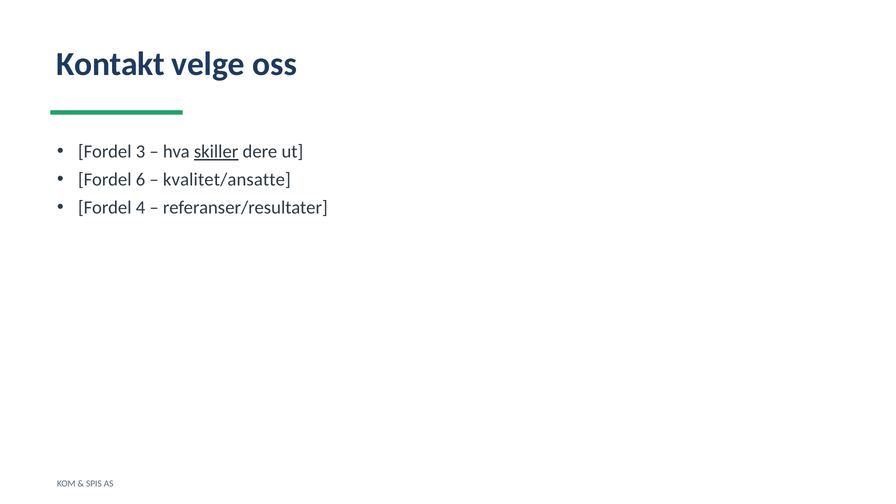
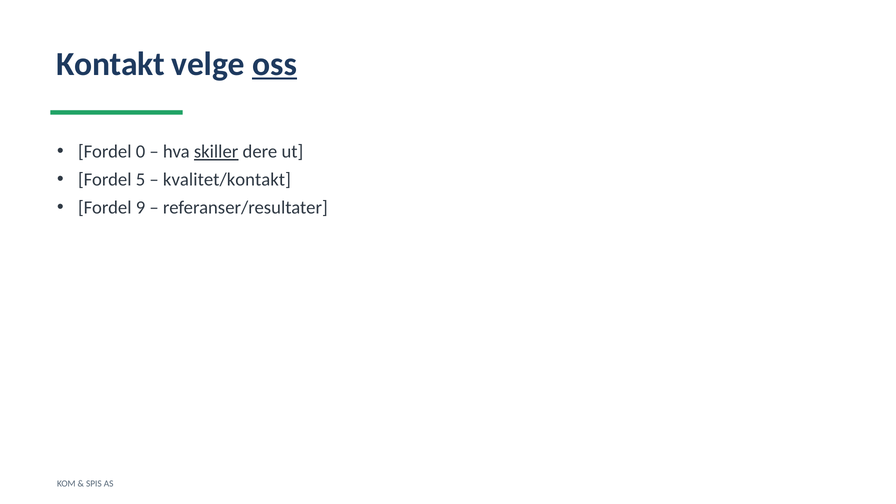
oss underline: none -> present
3: 3 -> 0
6: 6 -> 5
kvalitet/ansatte: kvalitet/ansatte -> kvalitet/kontakt
4: 4 -> 9
